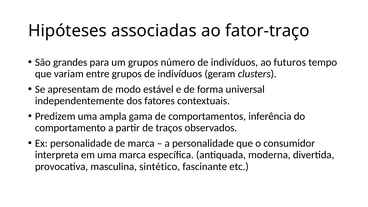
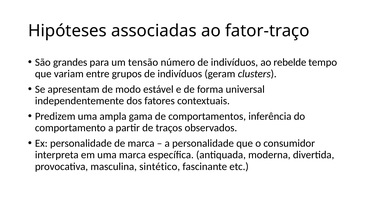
um grupos: grupos -> tensão
futuros: futuros -> rebelde
